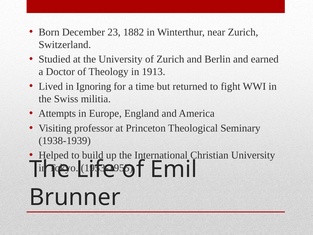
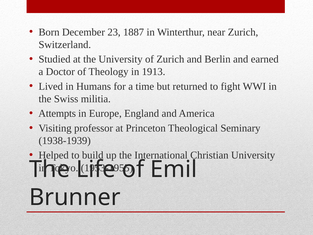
1882: 1882 -> 1887
Ignoring: Ignoring -> Humans
